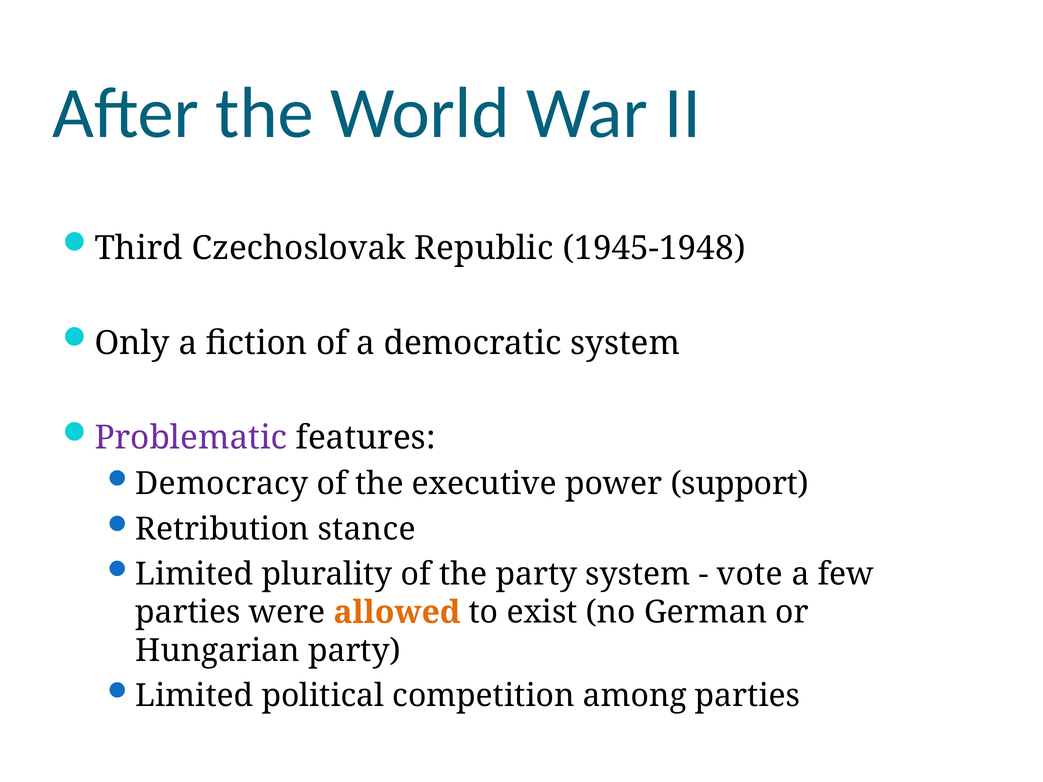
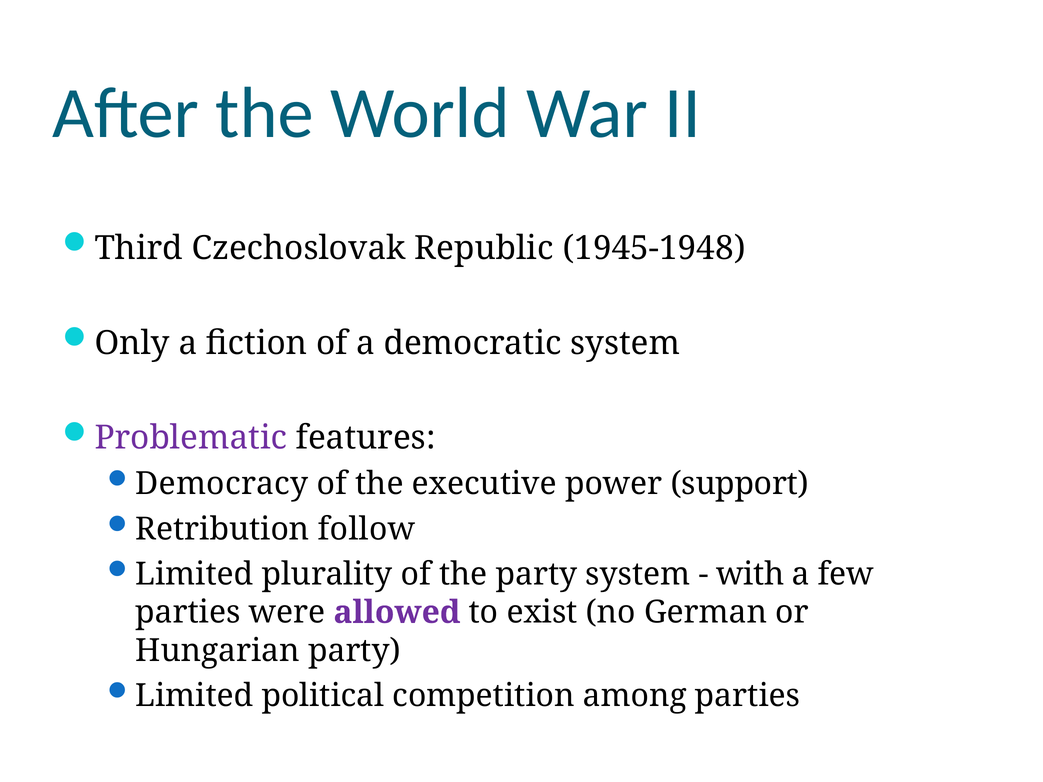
stance: stance -> follow
vote: vote -> with
allowed colour: orange -> purple
